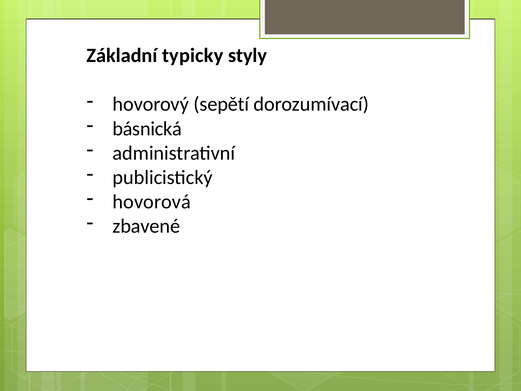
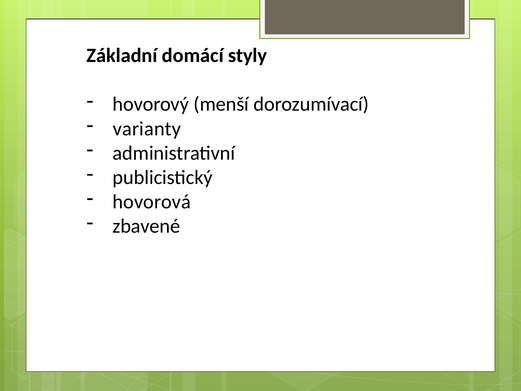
typicky: typicky -> domácí
sepětí: sepětí -> menší
básnická: básnická -> varianty
